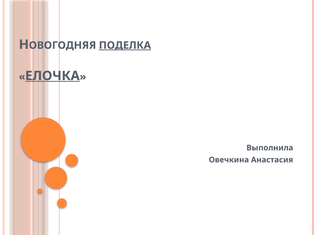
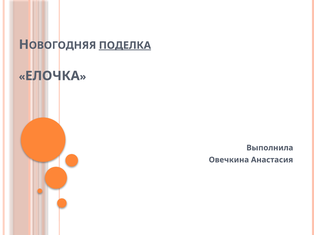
ЕЛОЧКА underline: present -> none
